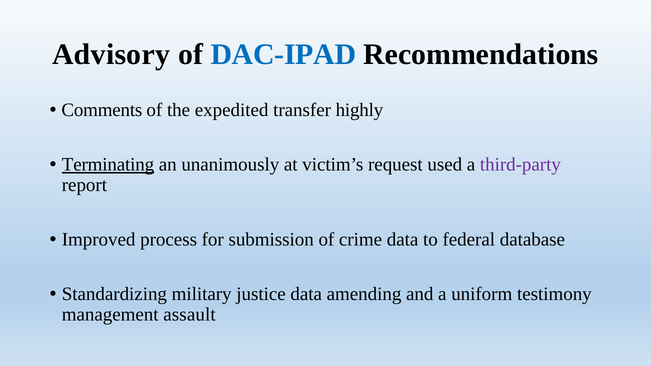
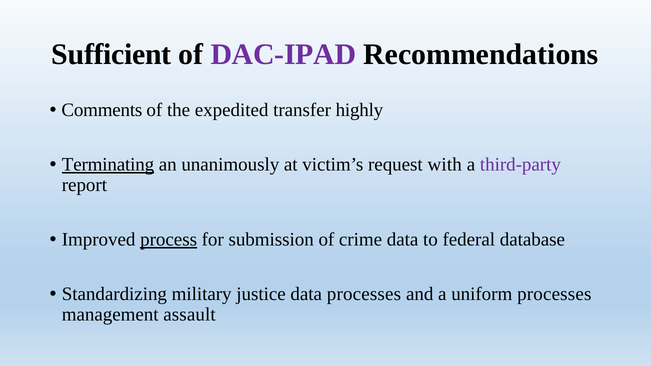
Advisory: Advisory -> Sufficient
DAC-IPAD colour: blue -> purple
used: used -> with
process underline: none -> present
data amending: amending -> processes
uniform testimony: testimony -> processes
